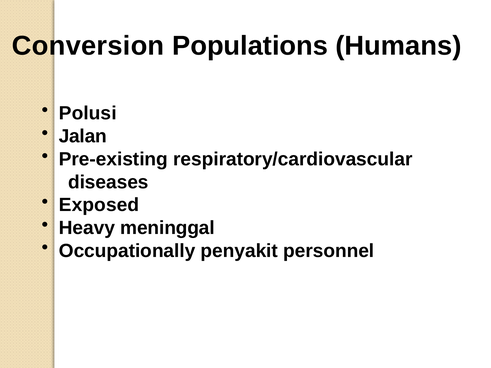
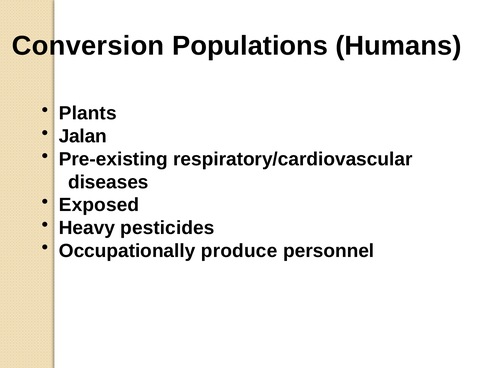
Polusi: Polusi -> Plants
meninggal: meninggal -> pesticides
penyakit: penyakit -> produce
